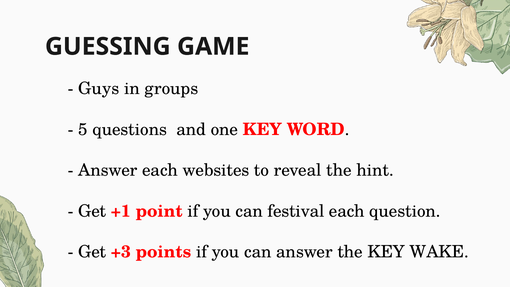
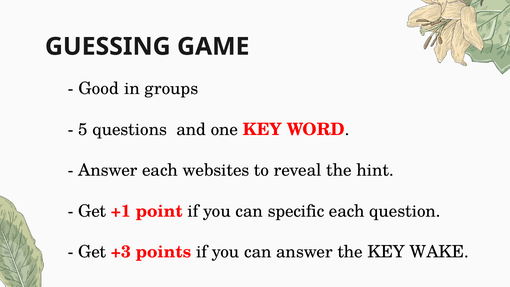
Guys: Guys -> Good
festival: festival -> specific
